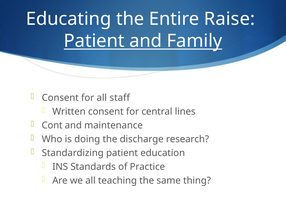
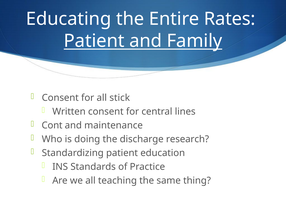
Raise: Raise -> Rates
staff: staff -> stick
